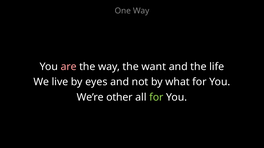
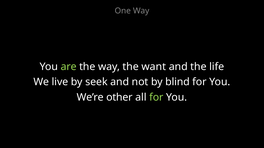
are colour: pink -> light green
eyes: eyes -> seek
what: what -> blind
